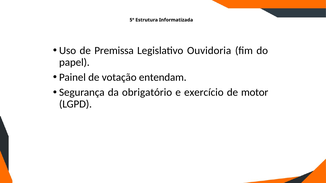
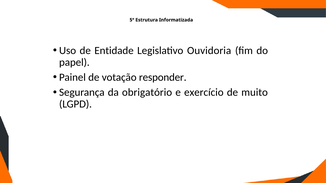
Premissa: Premissa -> Entidade
entendam: entendam -> responder
motor: motor -> muito
